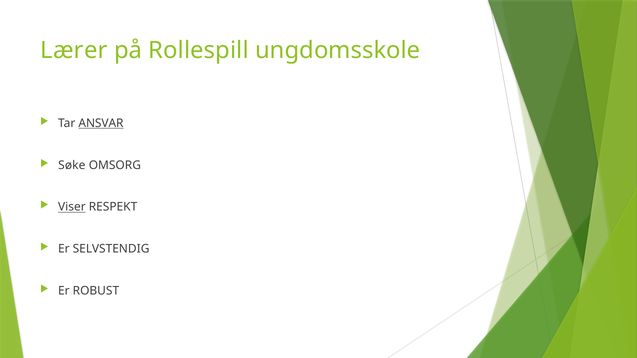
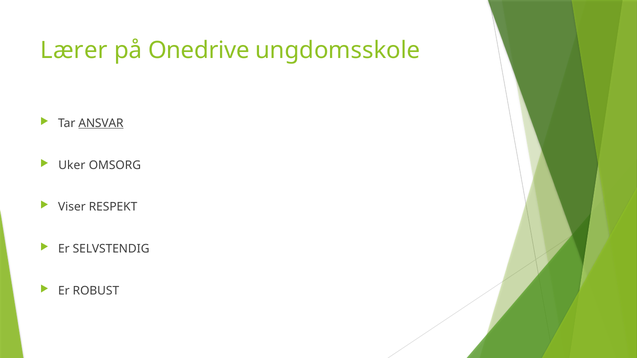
Rollespill: Rollespill -> Onedrive
Søke: Søke -> Uker
Viser underline: present -> none
